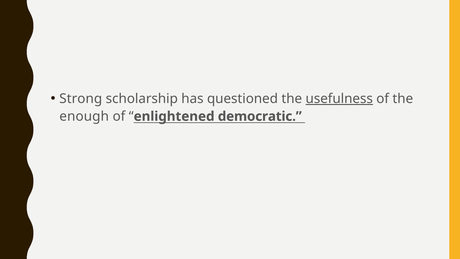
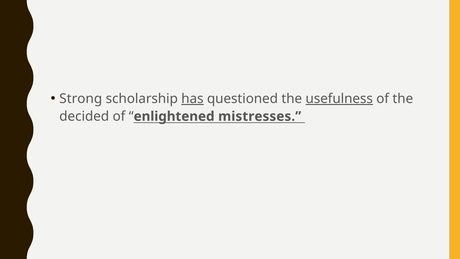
has underline: none -> present
enough: enough -> decided
democratic: democratic -> mistresses
